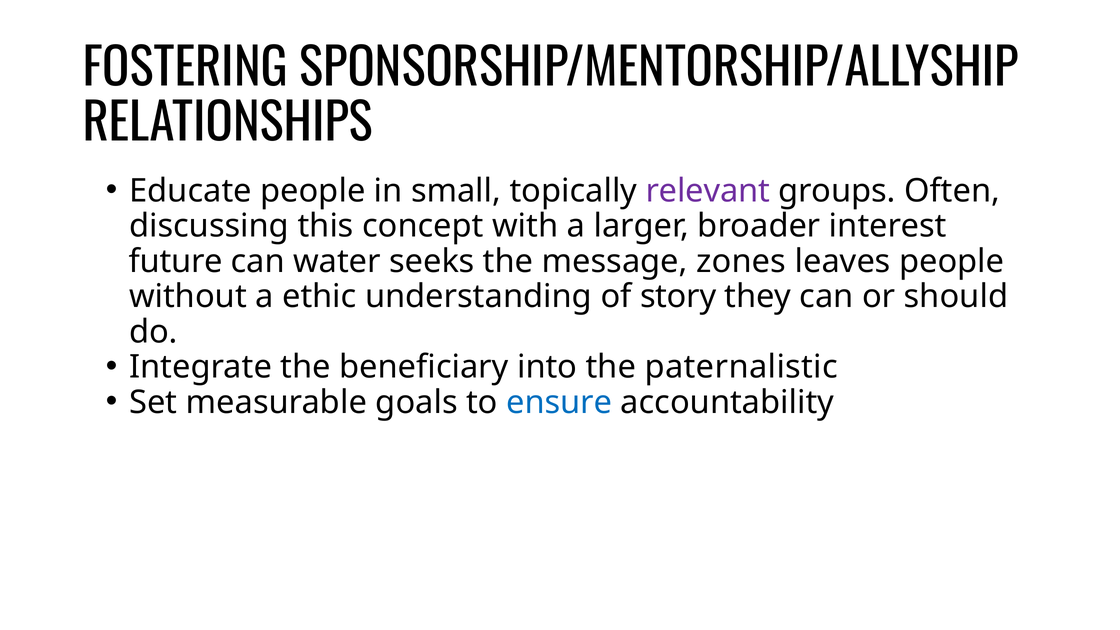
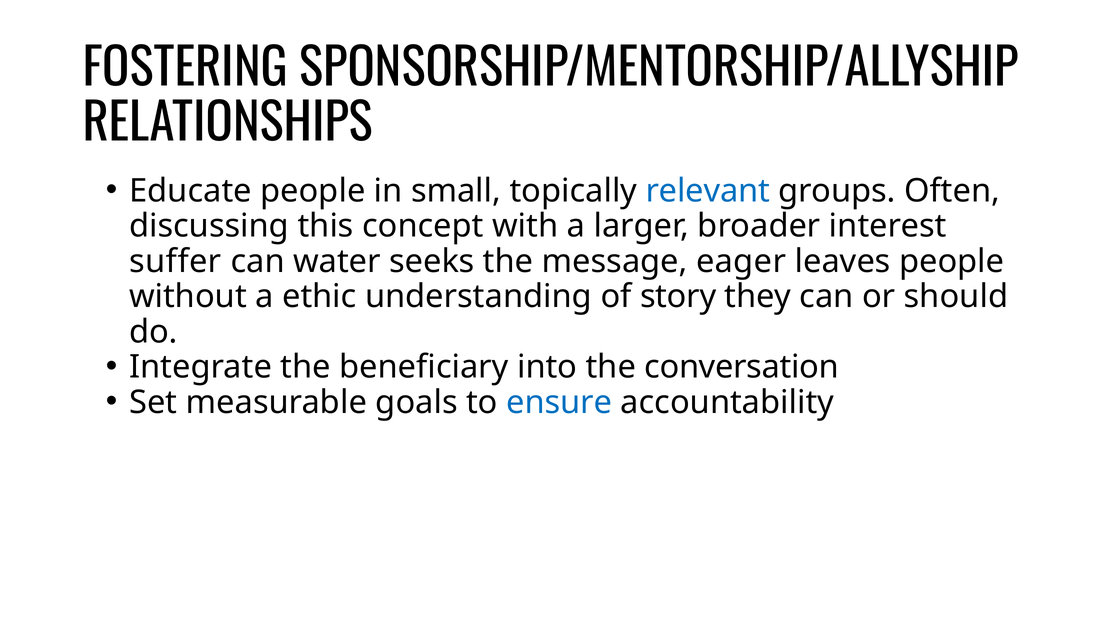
relevant colour: purple -> blue
future: future -> suffer
zones: zones -> eager
paternalistic: paternalistic -> conversation
